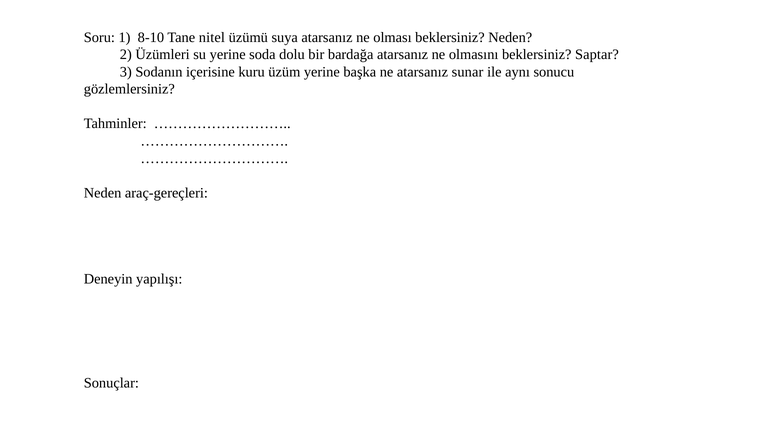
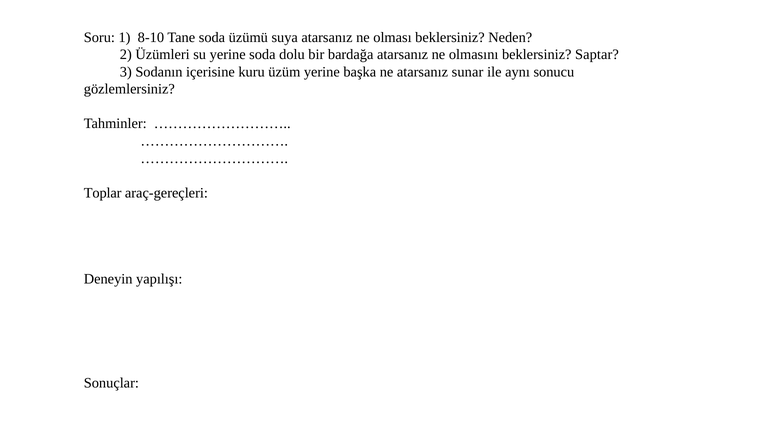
Tane nitel: nitel -> soda
Neden at (103, 193): Neden -> Toplar
